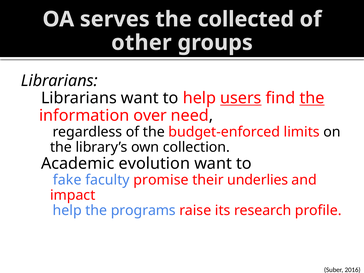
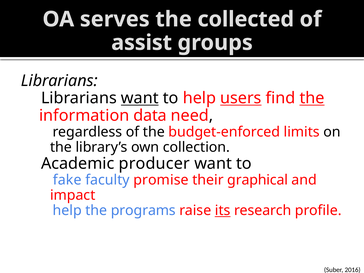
other: other -> assist
want at (140, 98) underline: none -> present
over: over -> data
evolution: evolution -> producer
underlies: underlies -> graphical
its underline: none -> present
